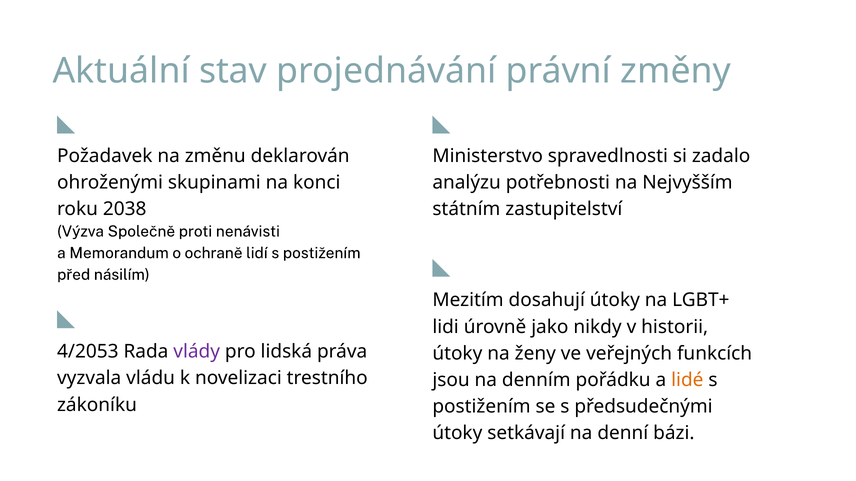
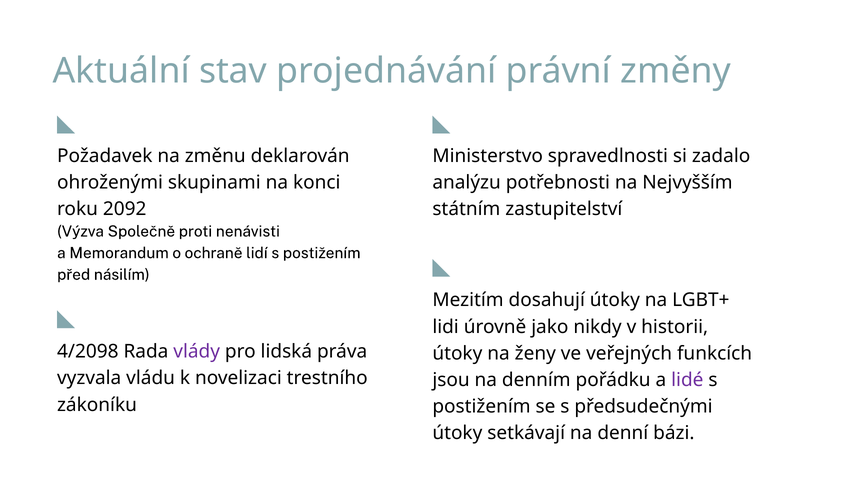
2038: 2038 -> 2092
4/2053: 4/2053 -> 4/2098
lidé colour: orange -> purple
